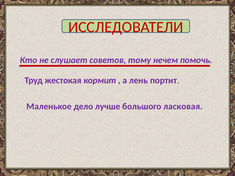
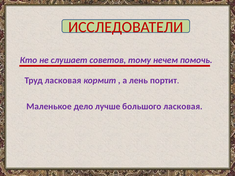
Труд жестокая: жестокая -> ласковая
